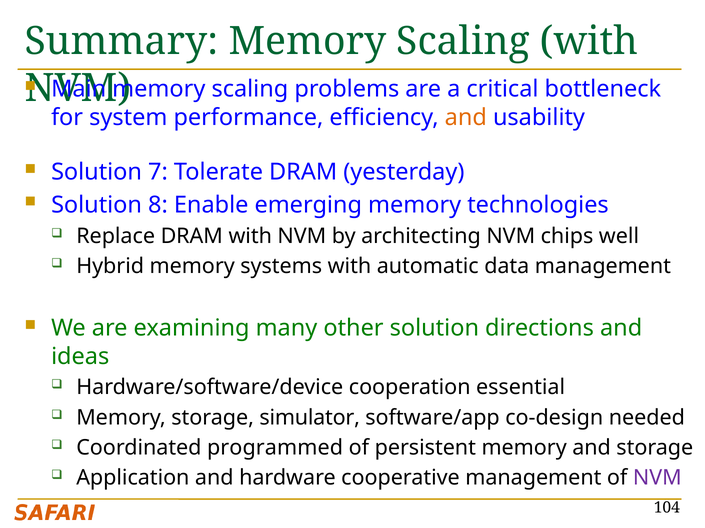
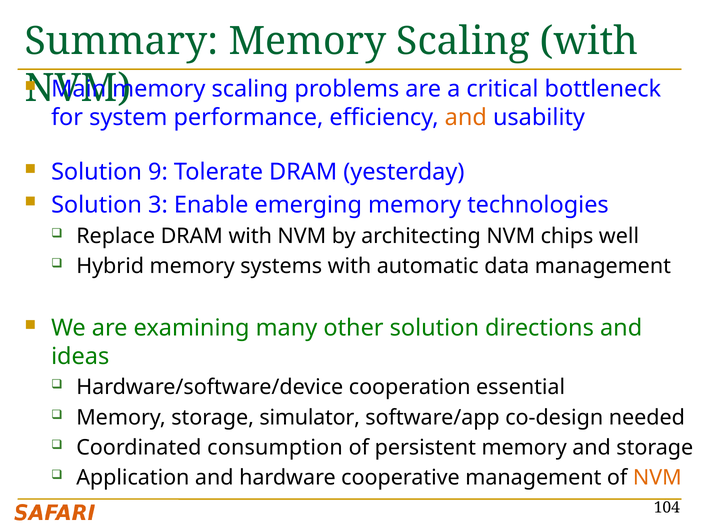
7: 7 -> 9
8: 8 -> 3
programmed: programmed -> consumption
NVM at (657, 478) colour: purple -> orange
